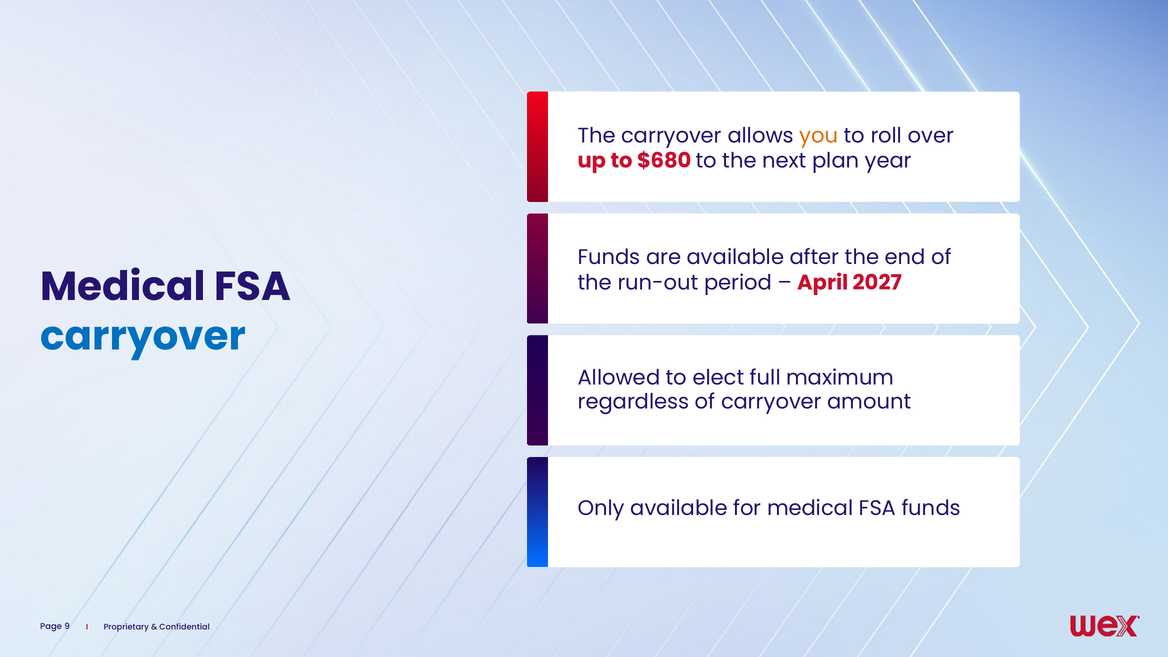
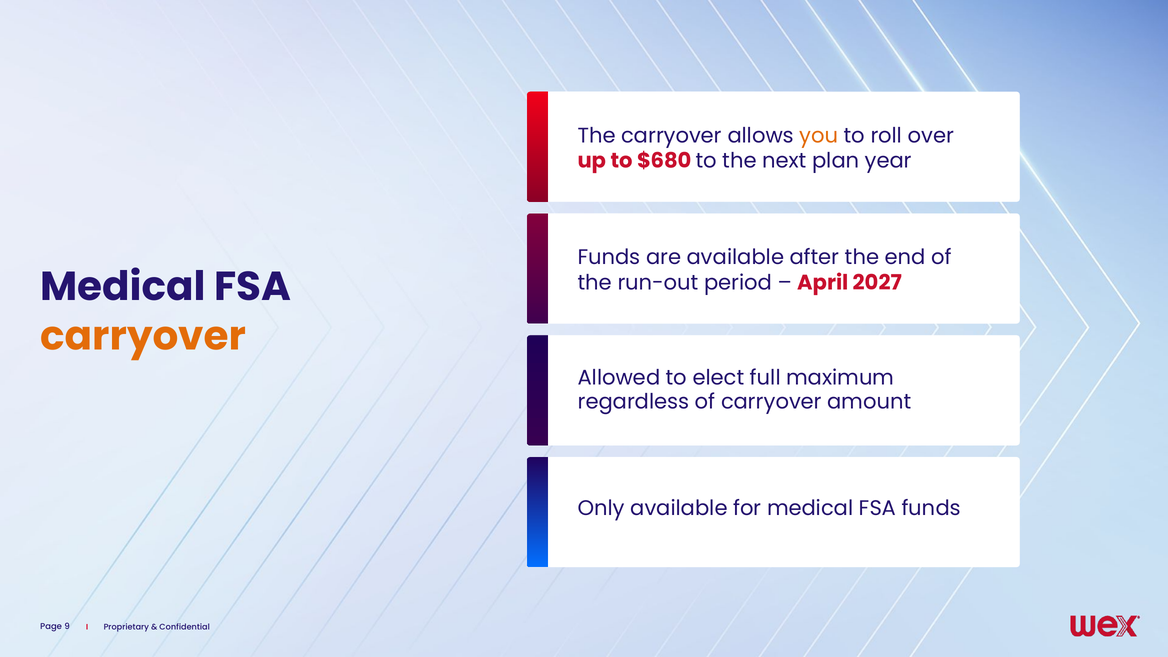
carryover at (143, 336) colour: blue -> orange
